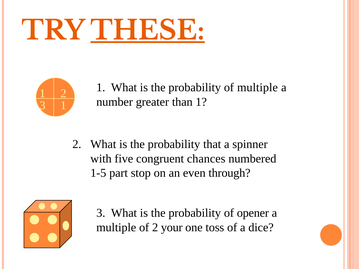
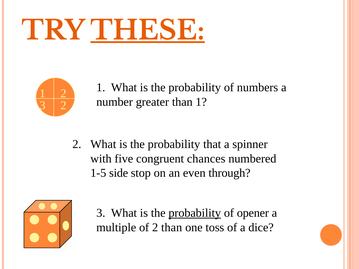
of multiple: multiple -> numbers
3 1: 1 -> 2
part: part -> side
probability at (195, 213) underline: none -> present
2 your: your -> than
